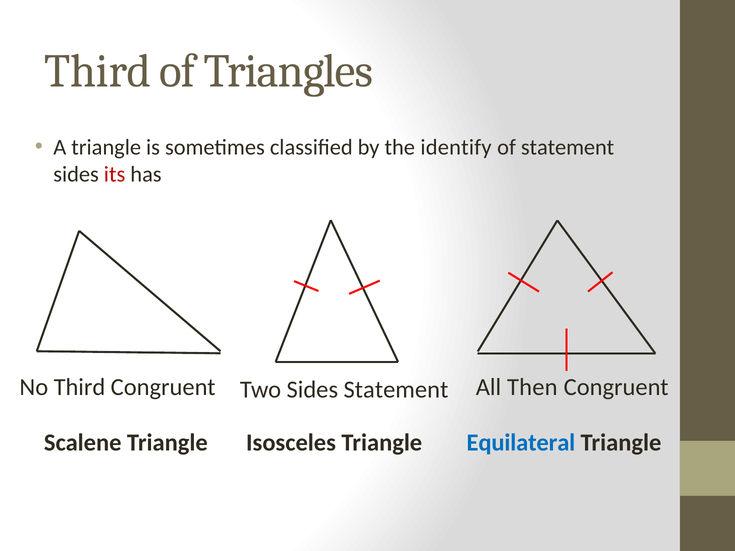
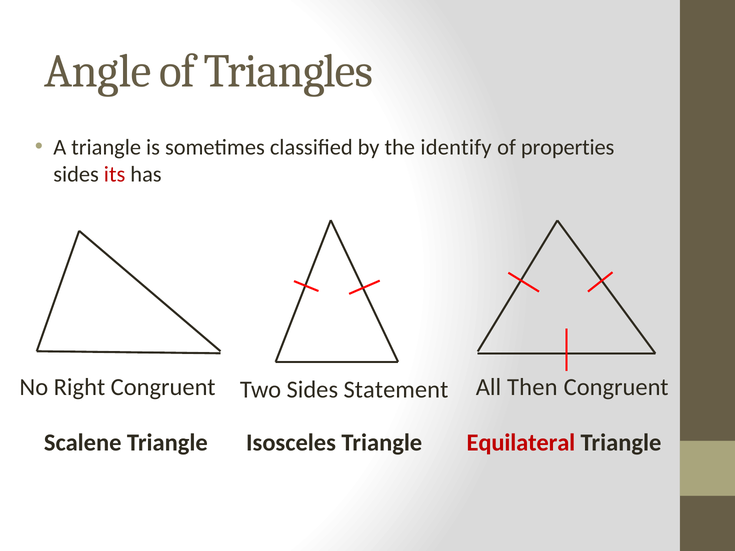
Third at (98, 71): Third -> Angle
of statement: statement -> properties
No Third: Third -> Right
Equilateral colour: blue -> red
